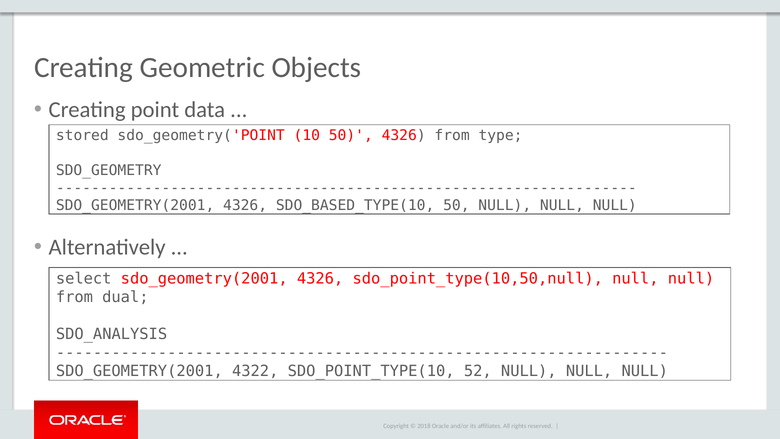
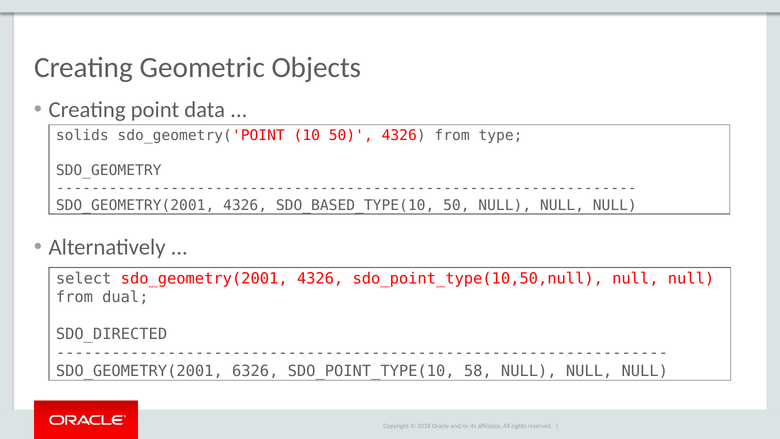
stored: stored -> solids
SDO_ANALYSIS: SDO_ANALYSIS -> SDO_DIRECTED
4322: 4322 -> 6326
52: 52 -> 58
